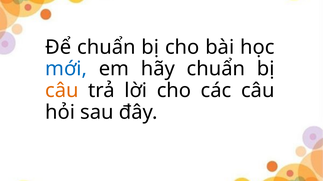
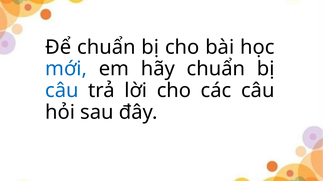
câu at (62, 91) colour: orange -> blue
